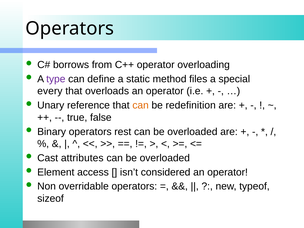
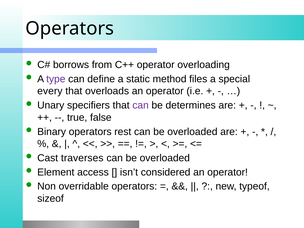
reference: reference -> specifiers
can at (141, 105) colour: orange -> purple
redefinition: redefinition -> determines
attributes: attributes -> traverses
